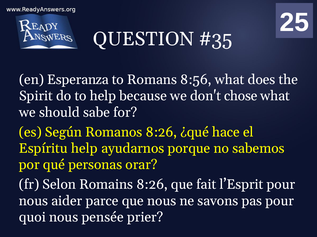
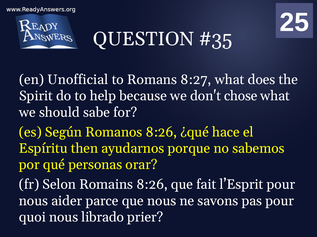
Esperanza: Esperanza -> Unofficial
8:56: 8:56 -> 8:27
Espíritu help: help -> then
pensée: pensée -> librado
